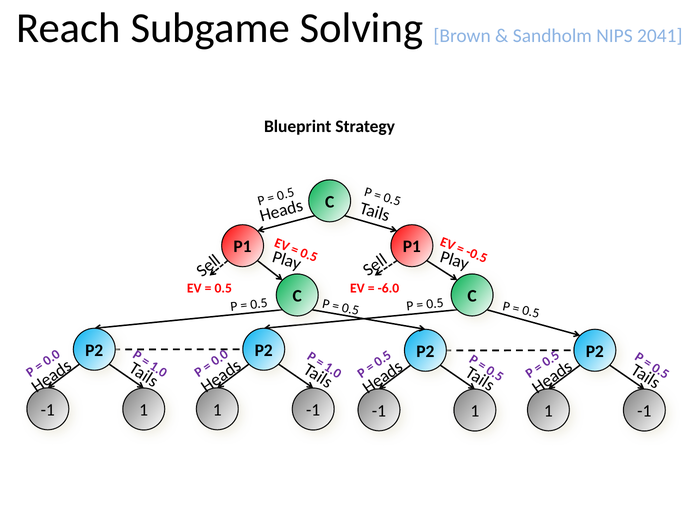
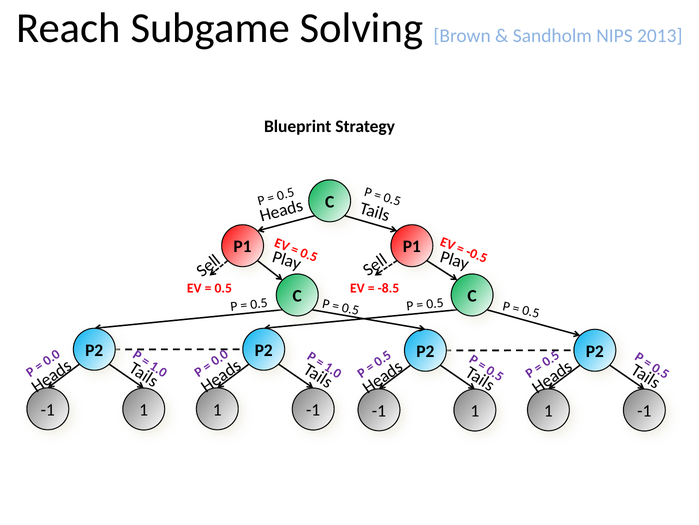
2041: 2041 -> 2013
-6.0: -6.0 -> -8.5
